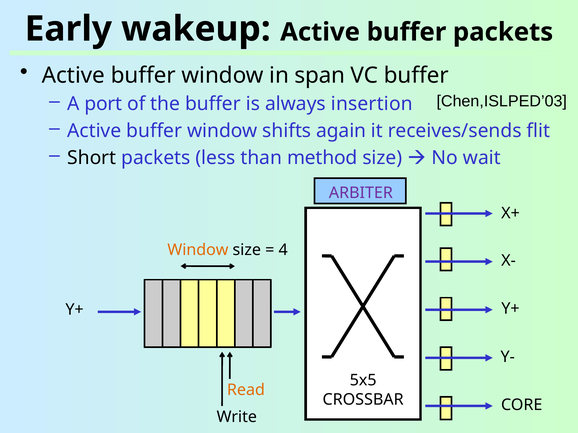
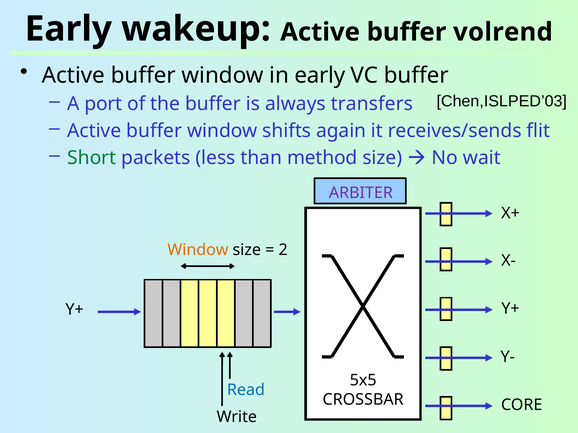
buffer packets: packets -> volrend
in span: span -> early
insertion: insertion -> transfers
Short colour: black -> green
4: 4 -> 2
Read colour: orange -> blue
